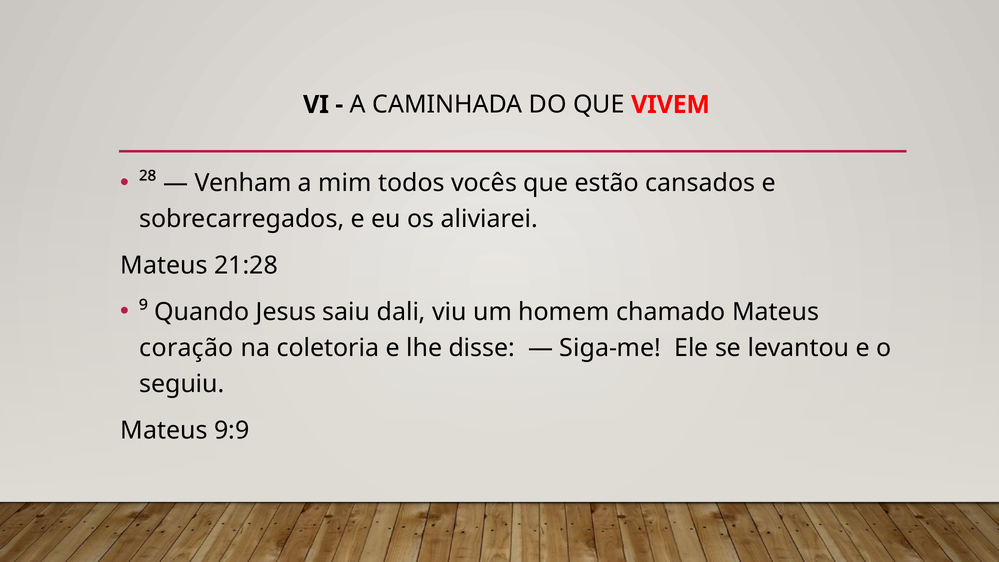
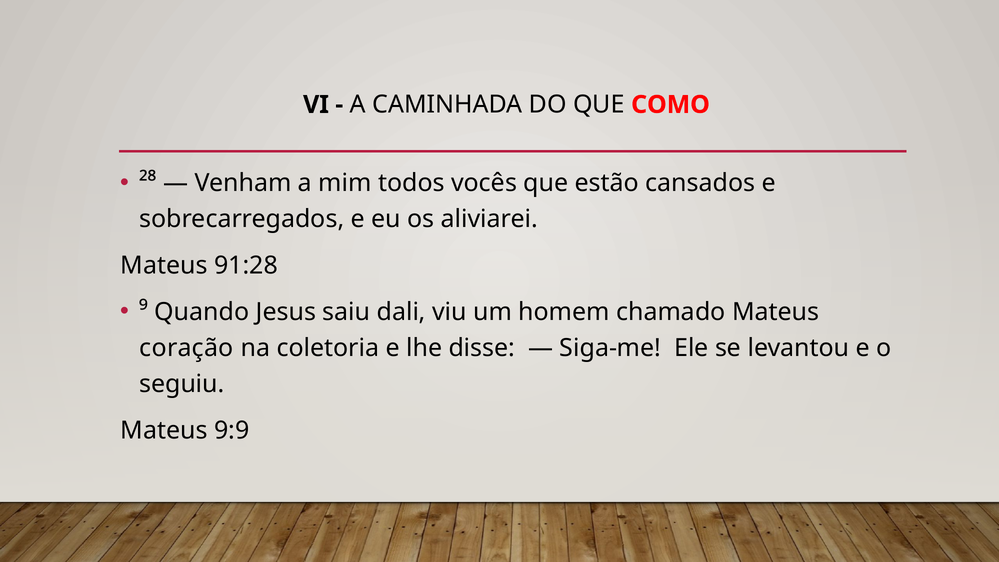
VIVEM: VIVEM -> COMO
21:28: 21:28 -> 91:28
